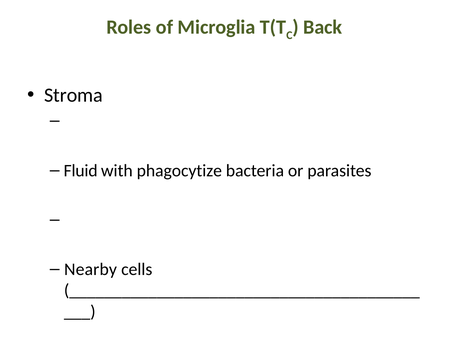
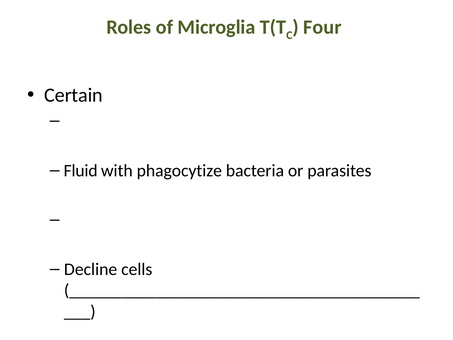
Back: Back -> Four
Stroma: Stroma -> Certain
Nearby: Nearby -> Decline
